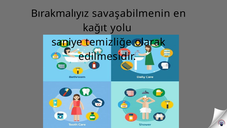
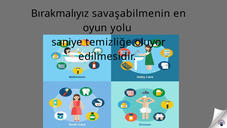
kağıt: kağıt -> oyun
olarak: olarak -> oluyor
